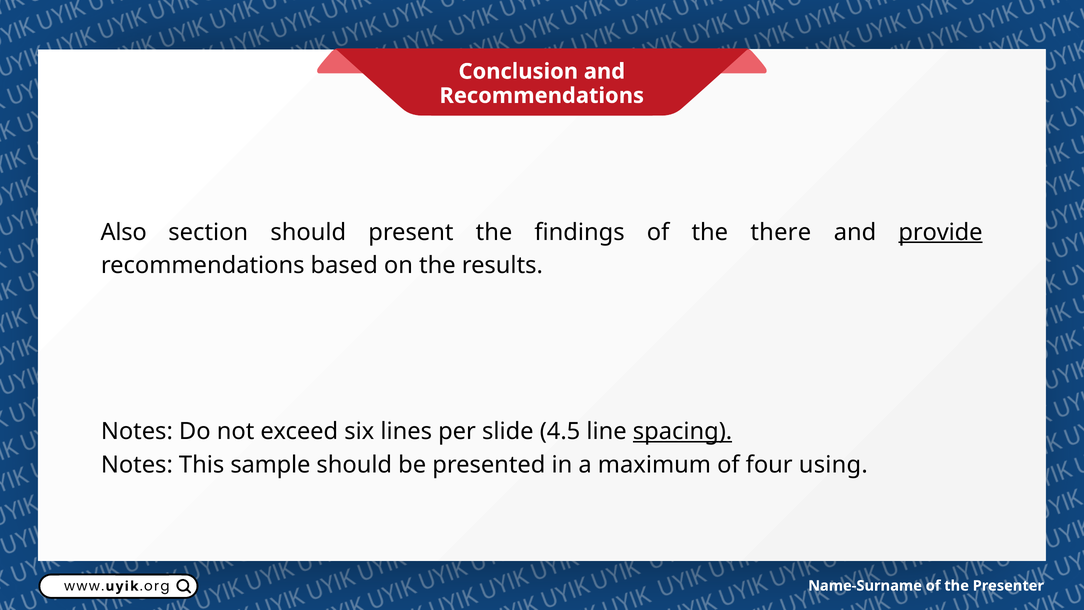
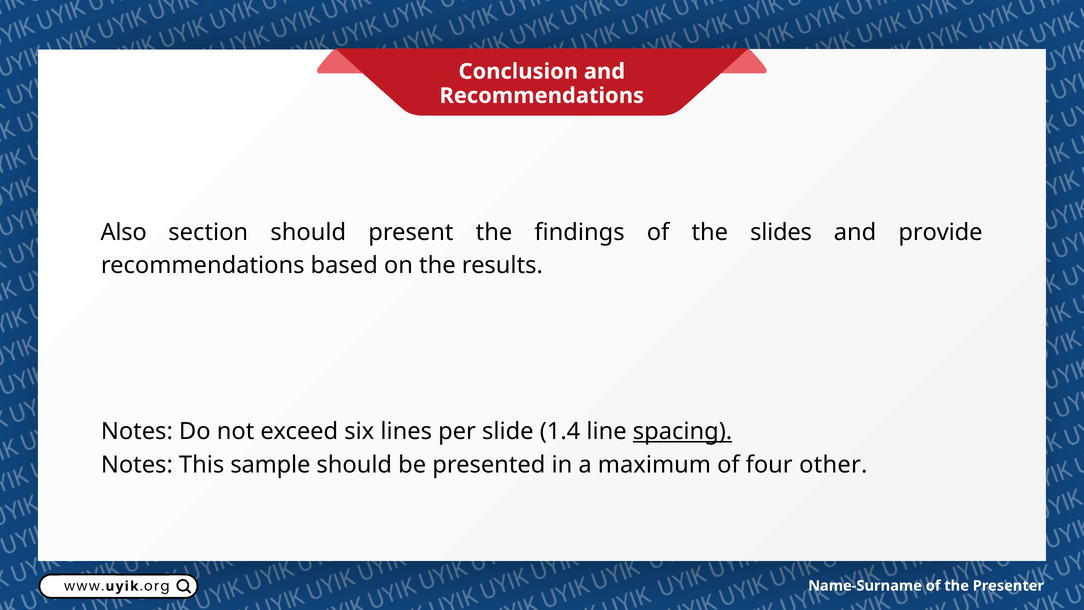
there: there -> slides
provide underline: present -> none
4.5: 4.5 -> 1.4
using: using -> other
